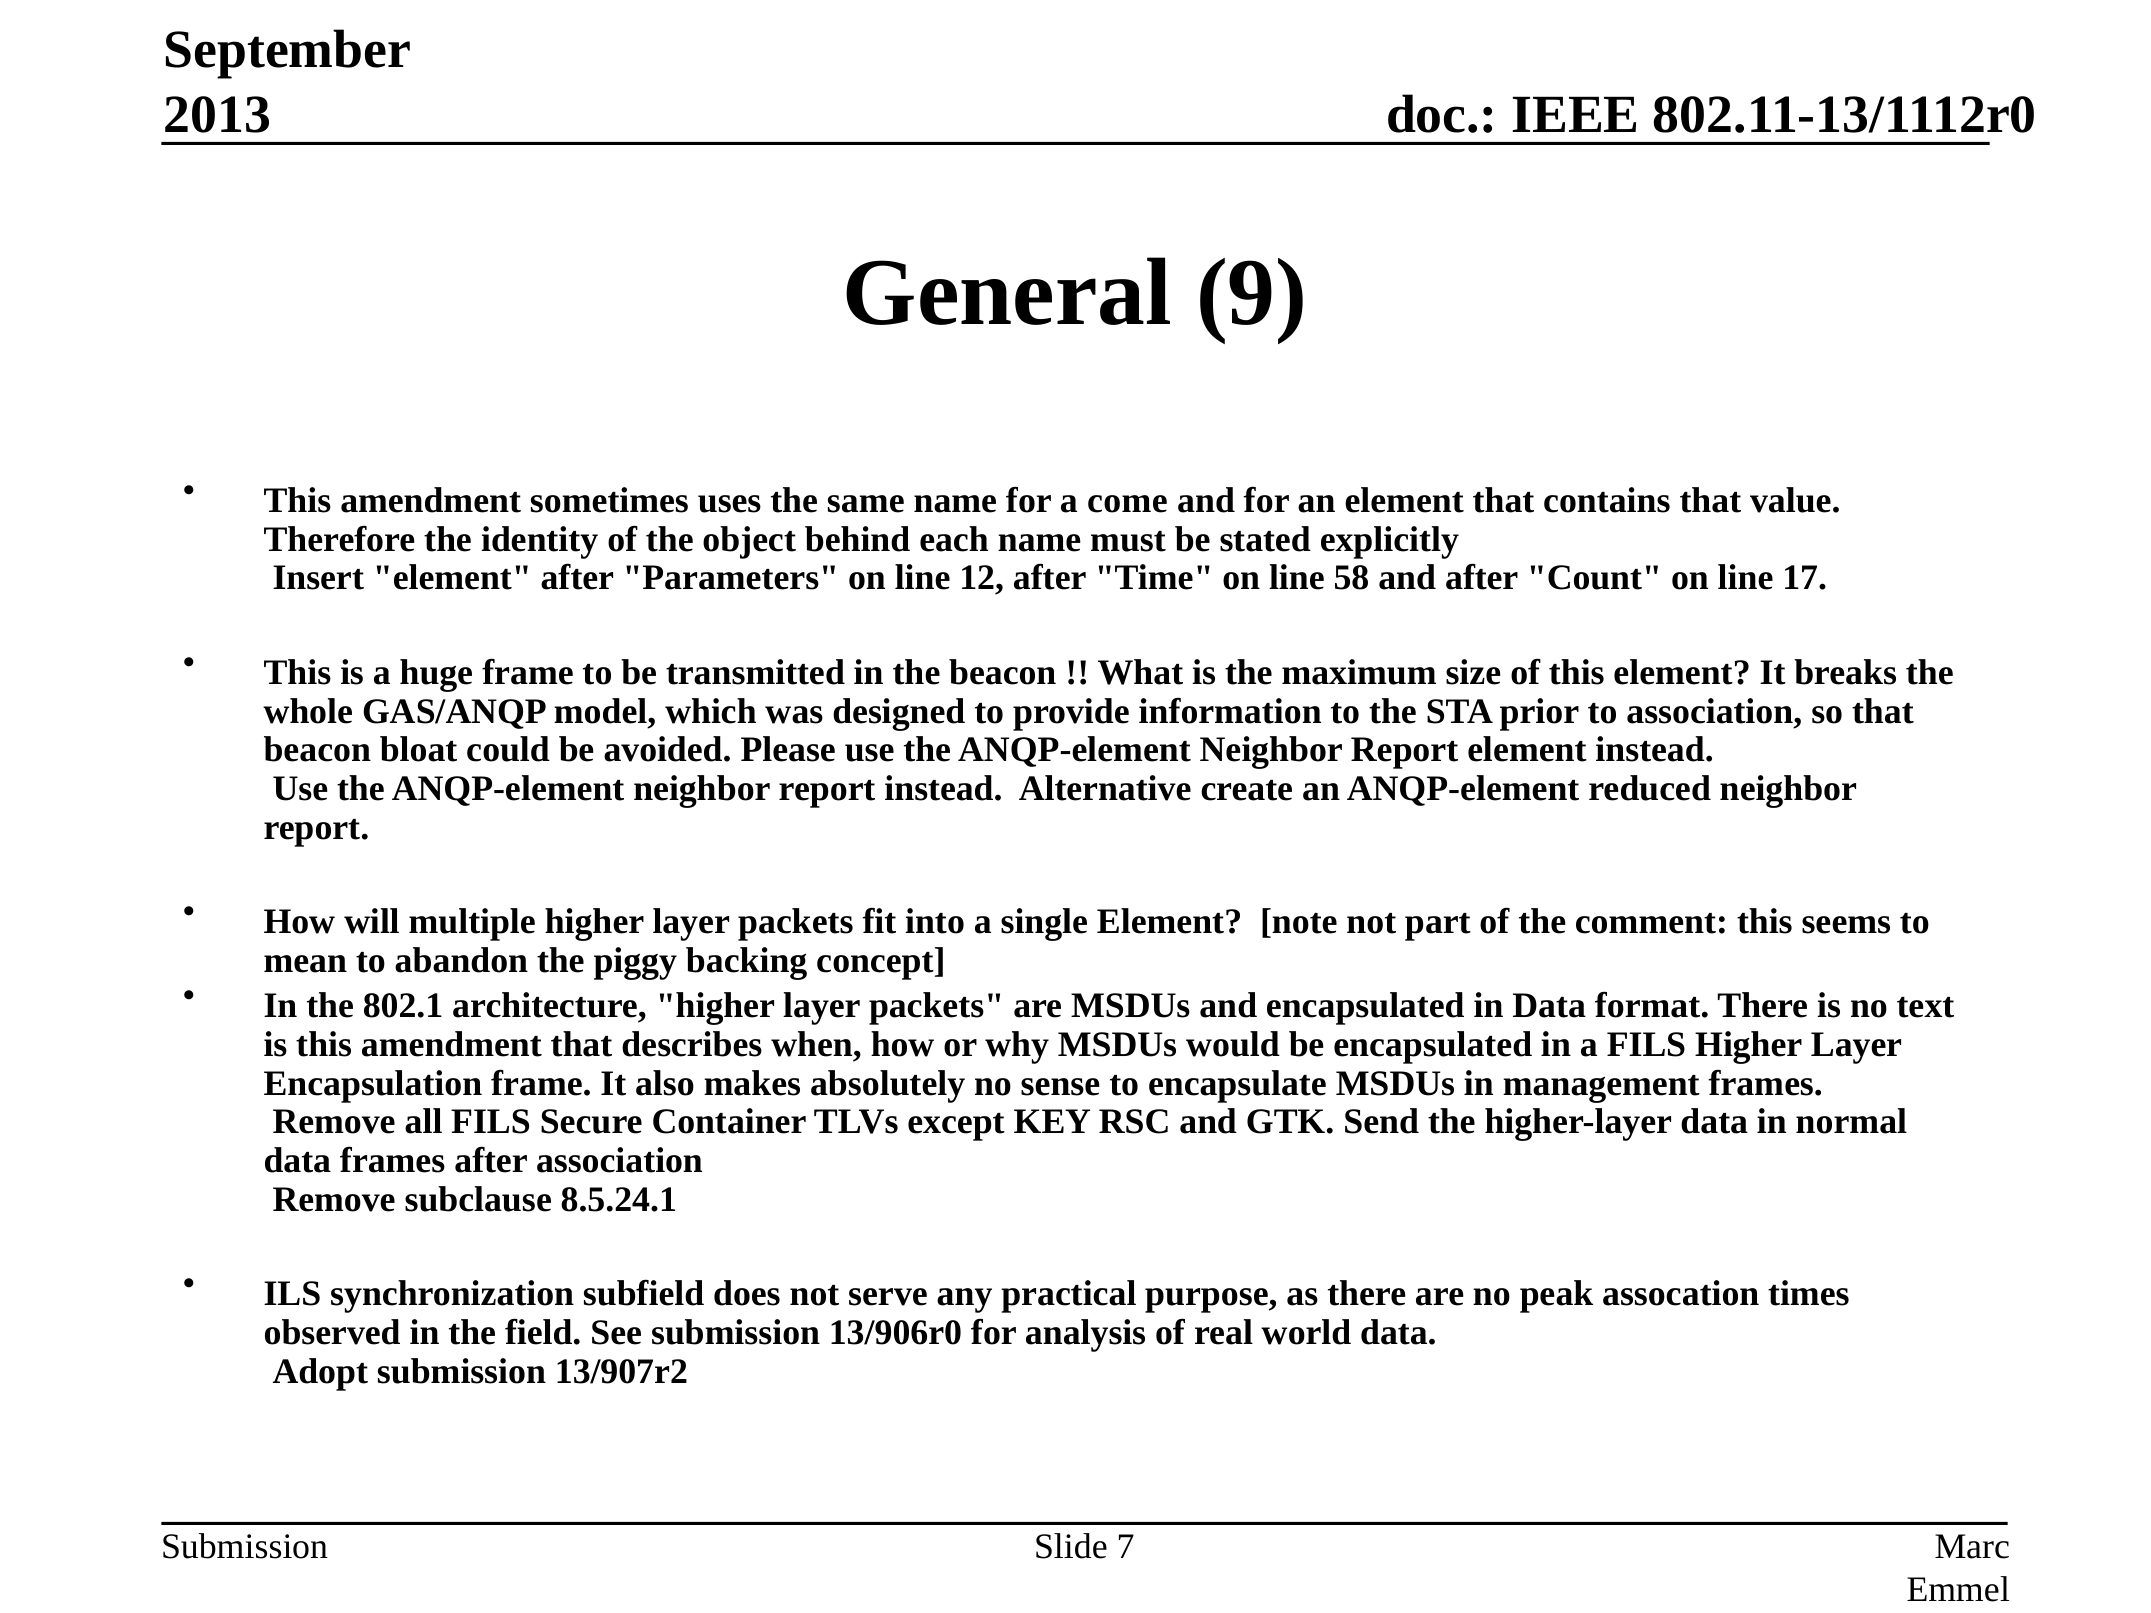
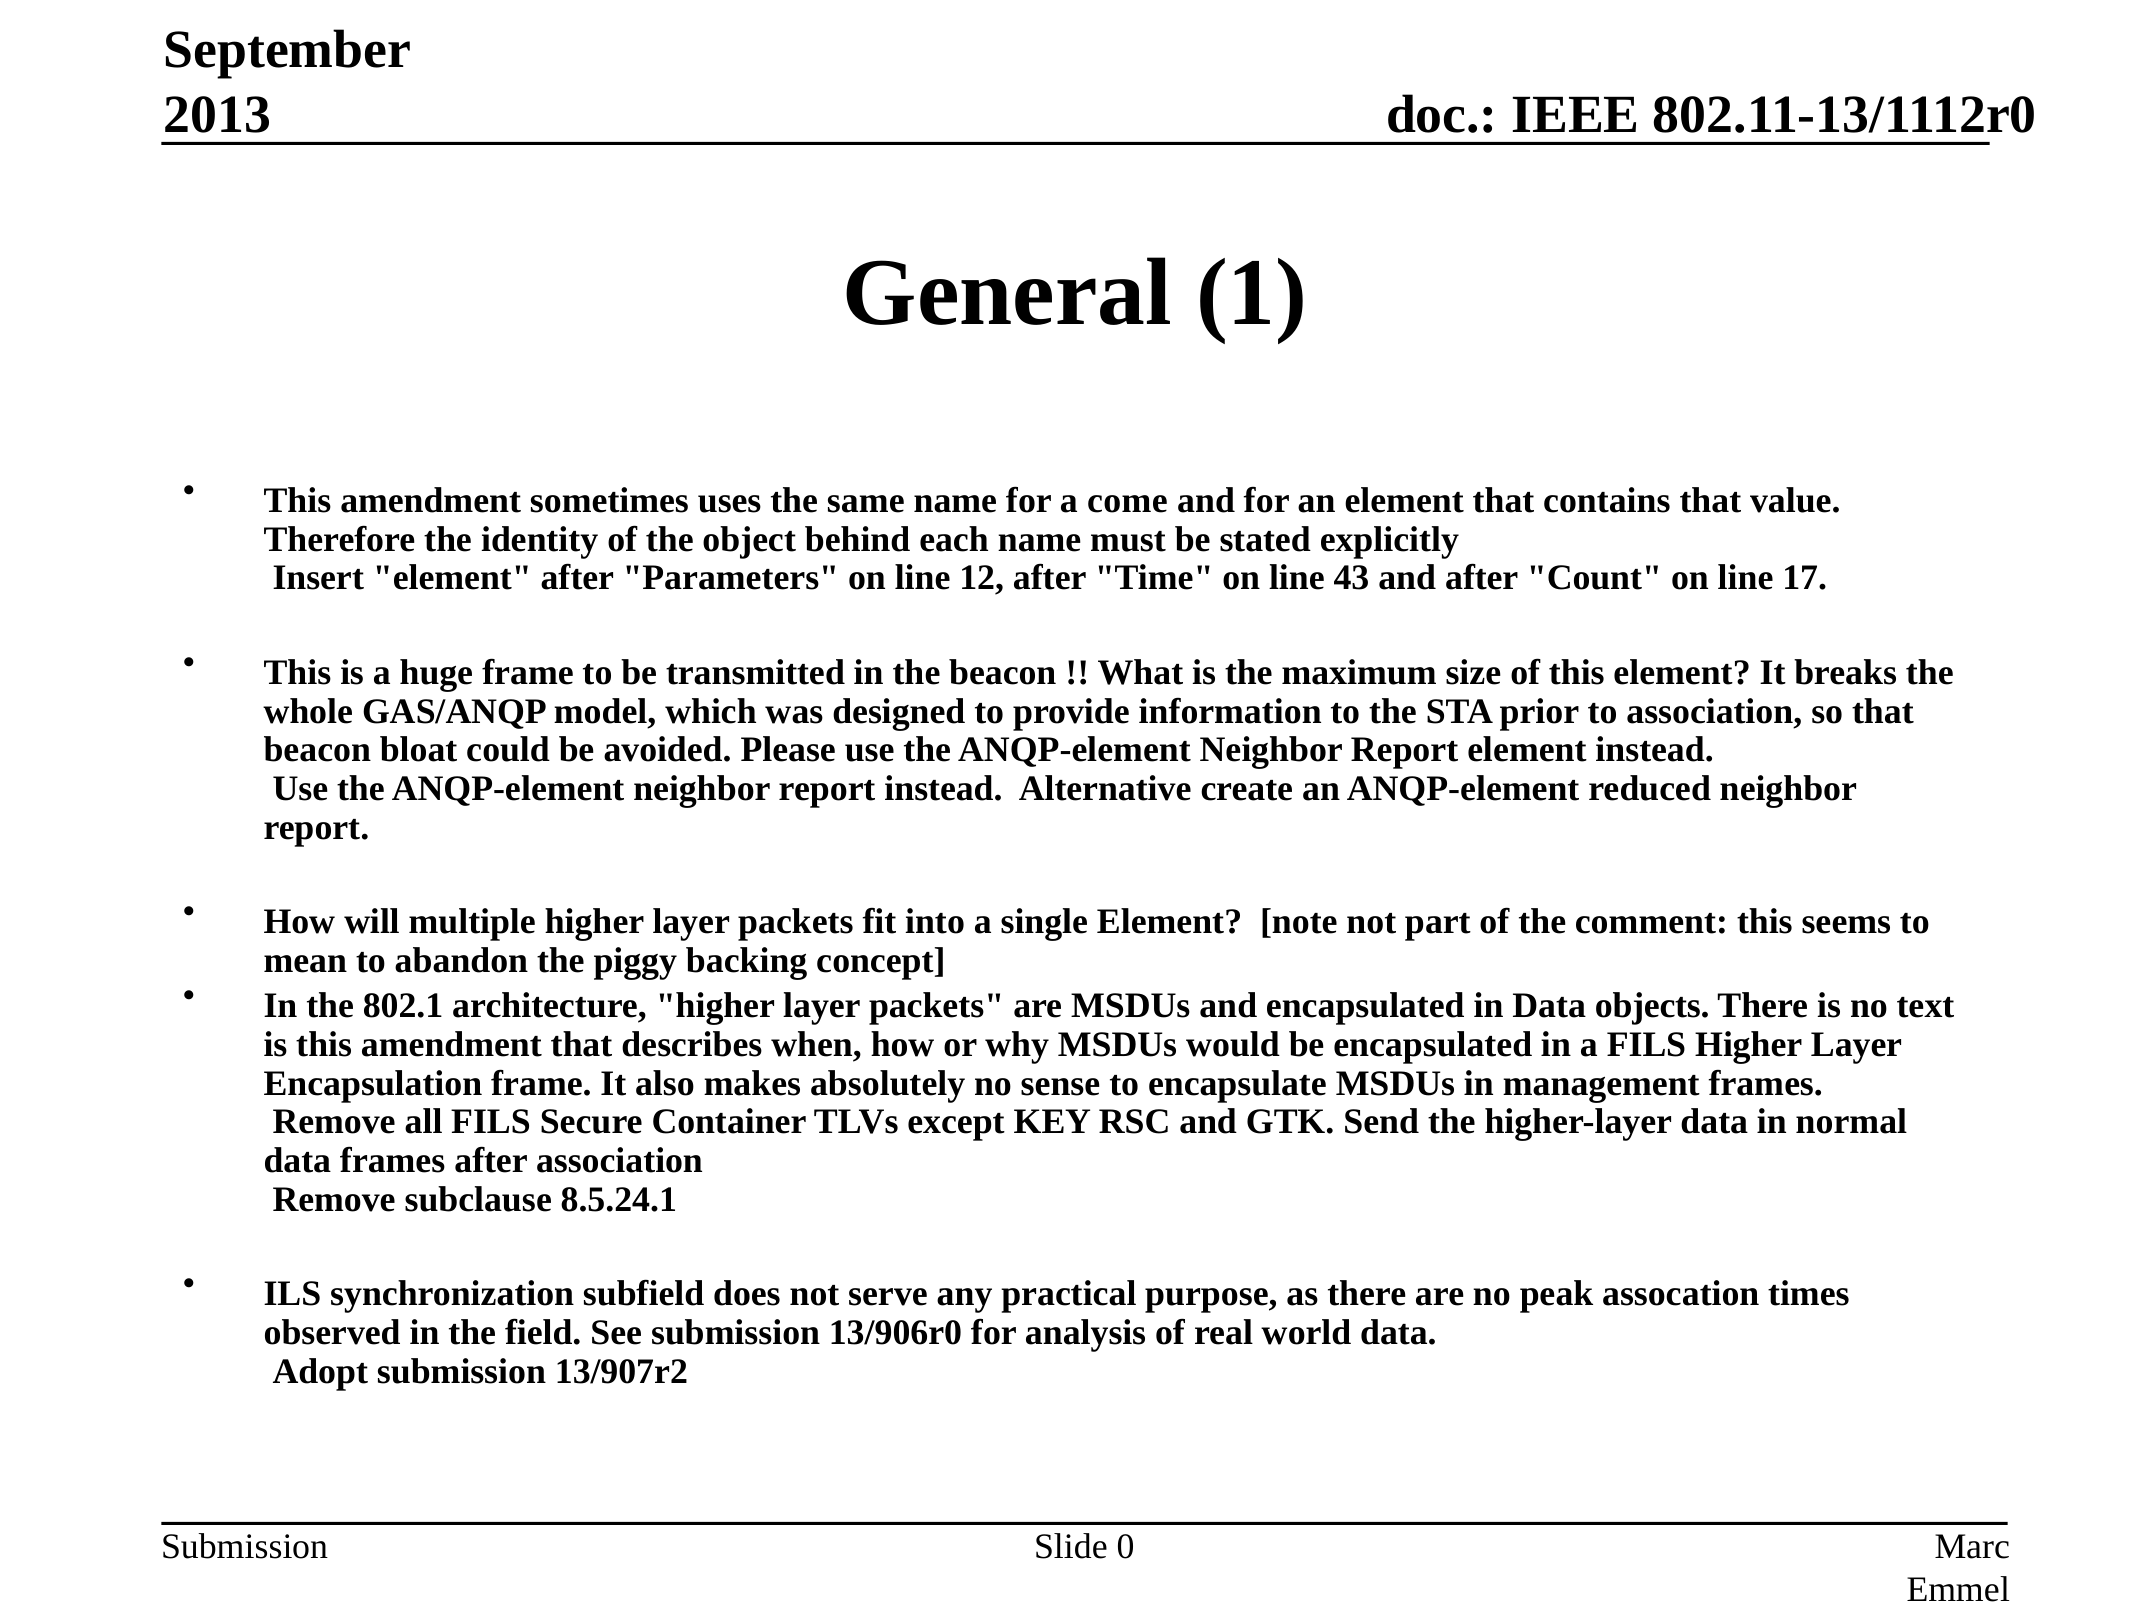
9: 9 -> 1
58: 58 -> 43
format: format -> objects
7: 7 -> 0
